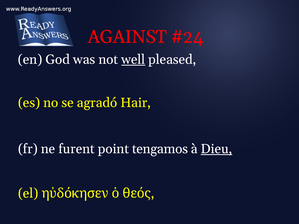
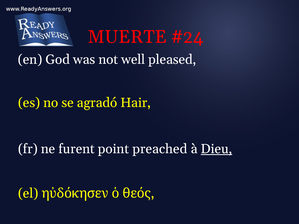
AGAINST: AGAINST -> MUERTE
well underline: present -> none
tengamos: tengamos -> preached
